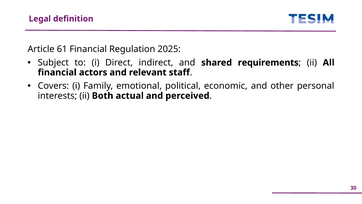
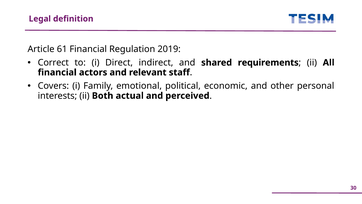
2025: 2025 -> 2019
Subject: Subject -> Correct
